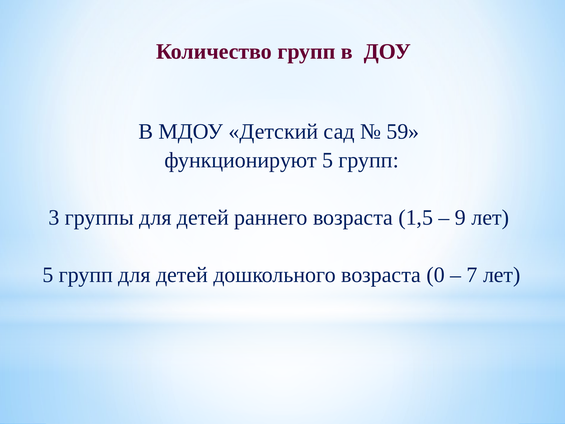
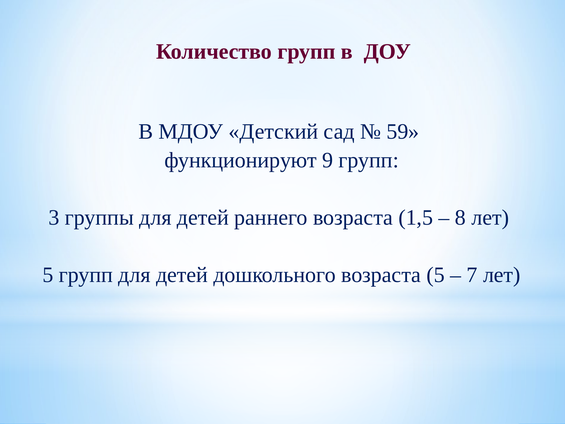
функционируют 5: 5 -> 9
9: 9 -> 8
возраста 0: 0 -> 5
